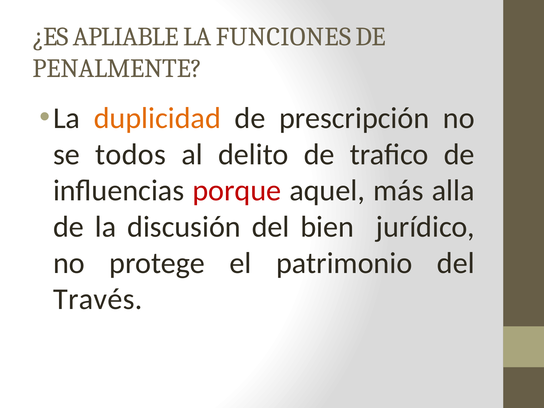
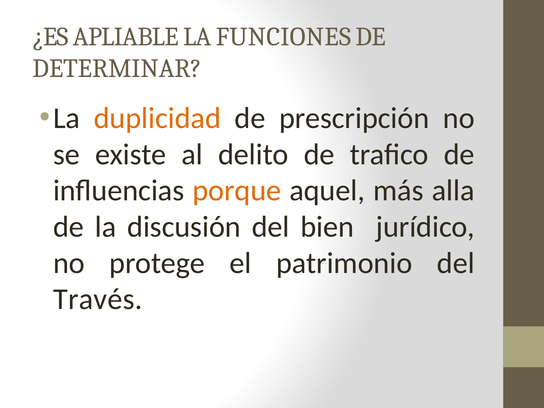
PENALMENTE: PENALMENTE -> DETERMINAR
todos: todos -> existe
porque colour: red -> orange
